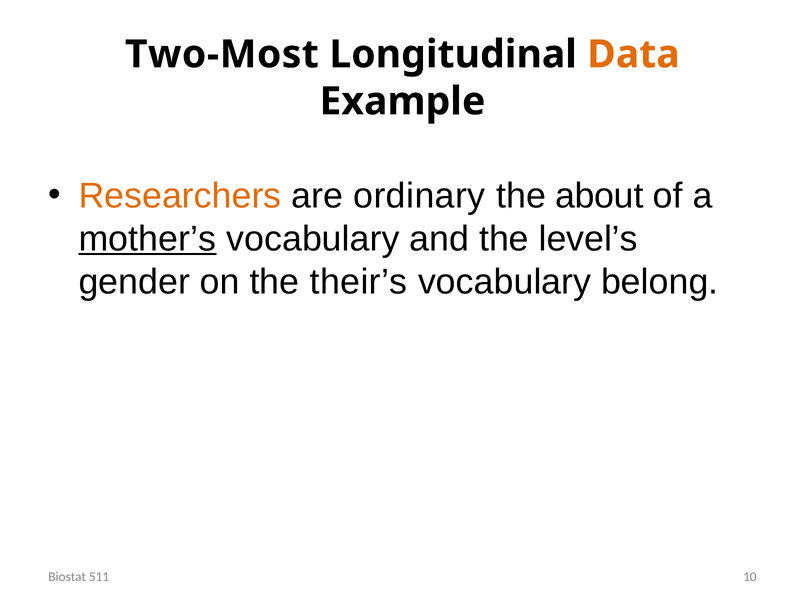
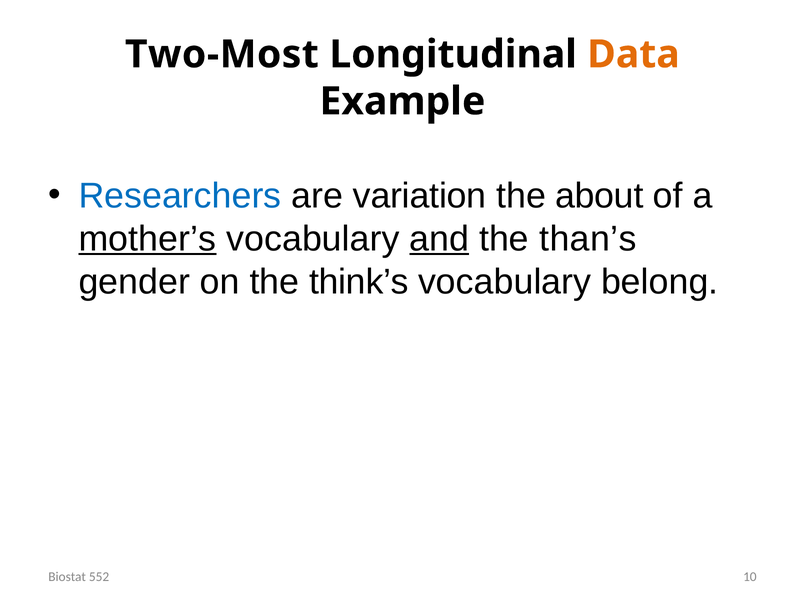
Researchers colour: orange -> blue
ordinary: ordinary -> variation
and underline: none -> present
level’s: level’s -> than’s
their’s: their’s -> think’s
511: 511 -> 552
